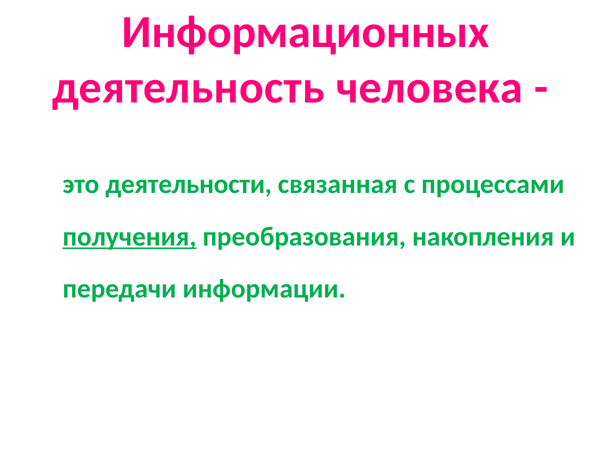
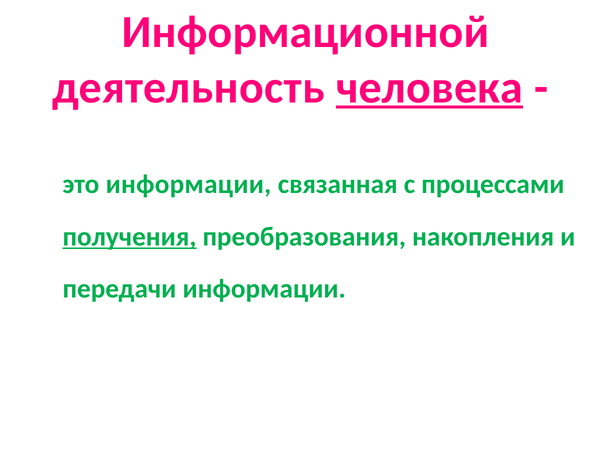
Информационных: Информационных -> Информационной
человека underline: none -> present
это деятельности: деятельности -> информации
